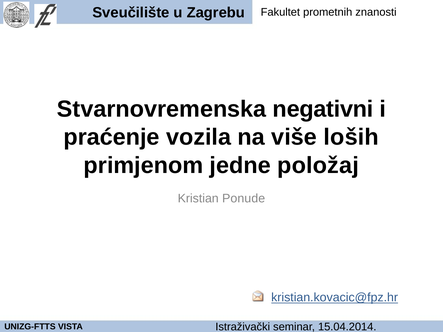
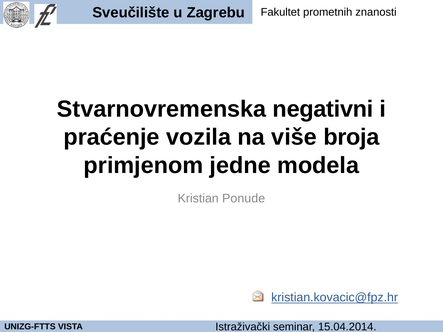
loših: loših -> broja
položaj: položaj -> modela
